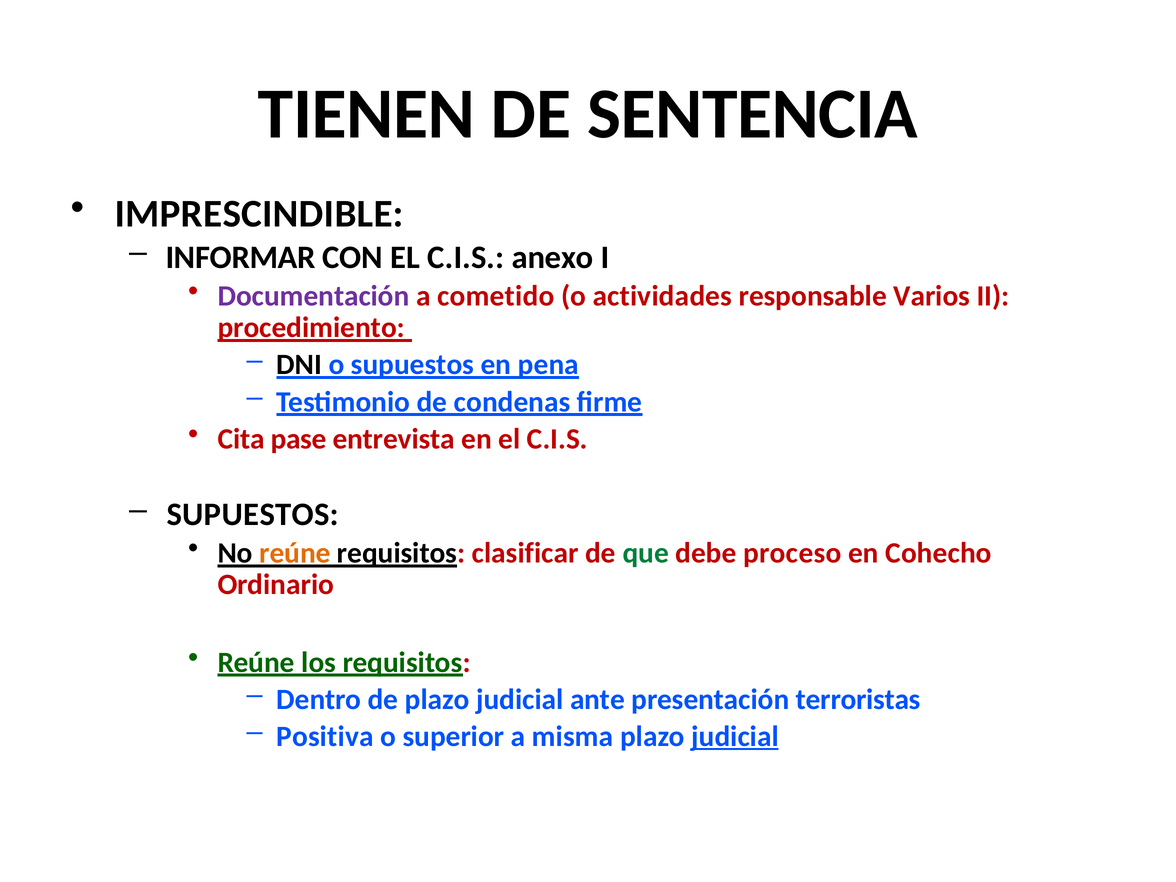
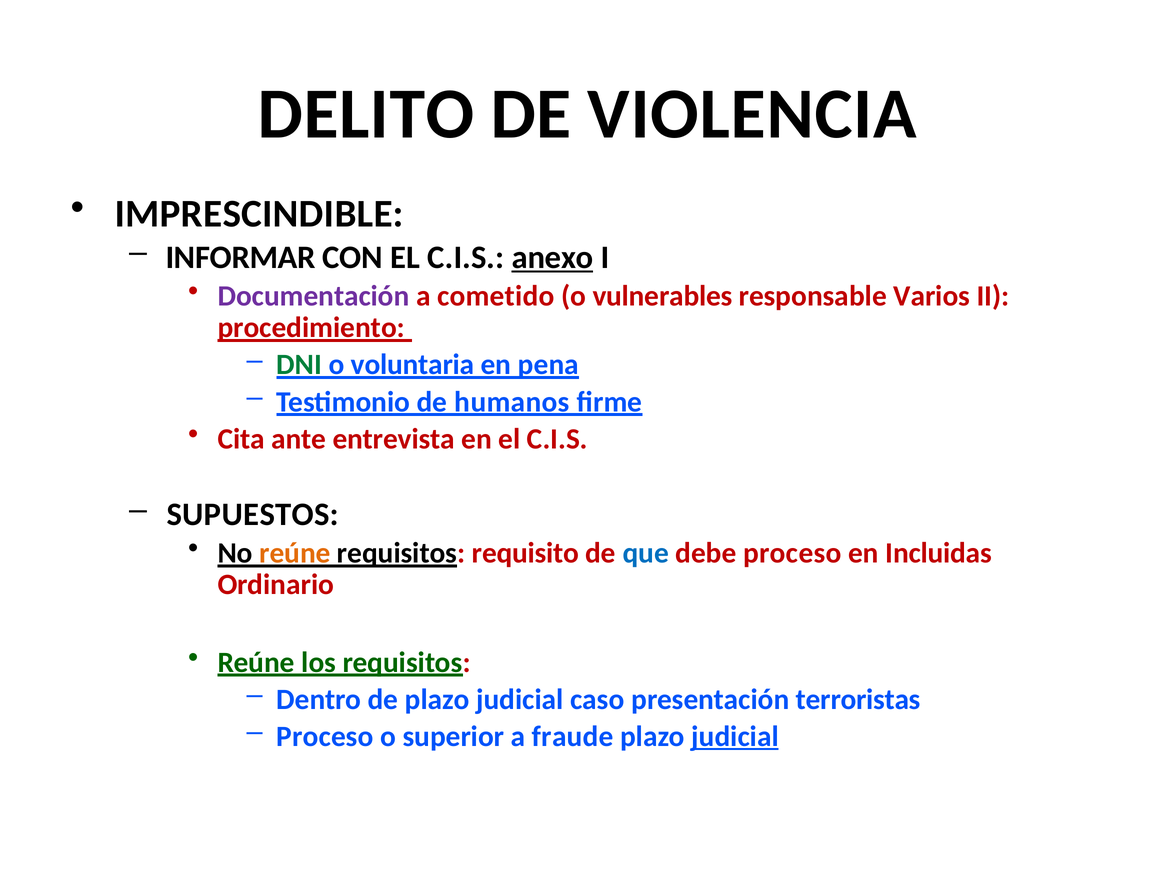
TIENEN: TIENEN -> DELITO
SENTENCIA: SENTENCIA -> VIOLENCIA
anexo underline: none -> present
actividades: actividades -> vulnerables
DNI colour: black -> green
o supuestos: supuestos -> voluntaria
condenas: condenas -> humanos
pase: pase -> ante
clasificar: clasificar -> requisito
que colour: green -> blue
Cohecho: Cohecho -> Incluidas
ante: ante -> caso
Positiva at (325, 736): Positiva -> Proceso
misma: misma -> fraude
